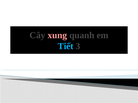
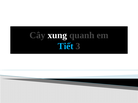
xung colour: pink -> white
